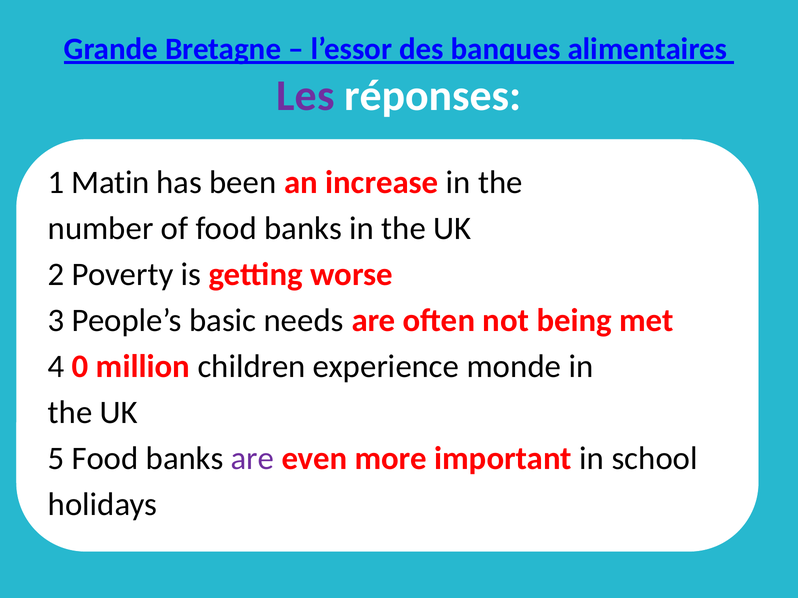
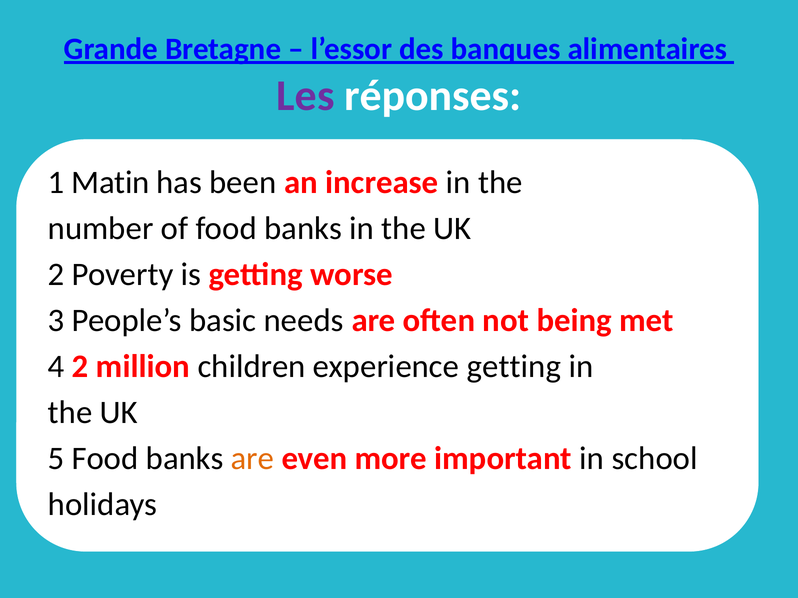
4 0: 0 -> 2
experience monde: monde -> getting
are at (252, 459) colour: purple -> orange
